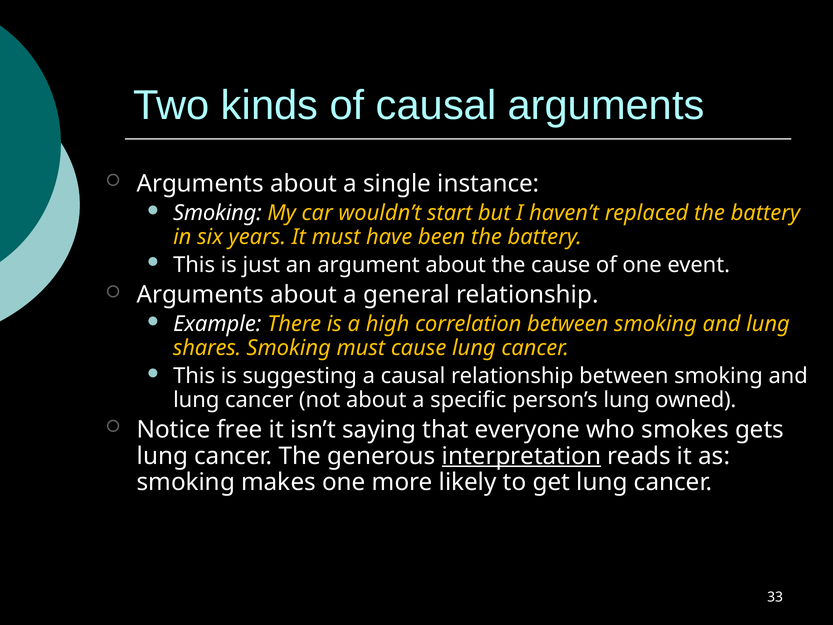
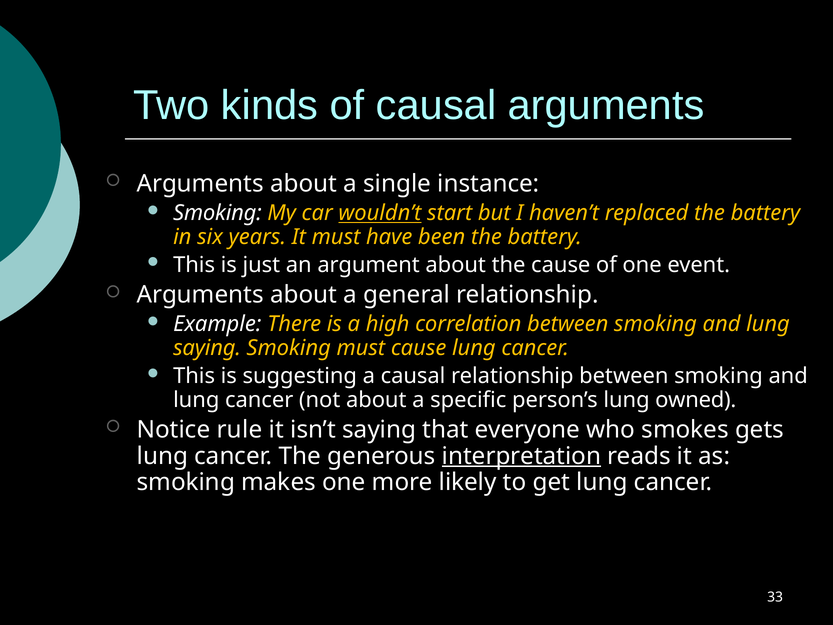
wouldn’t underline: none -> present
shares at (207, 348): shares -> saying
free: free -> rule
